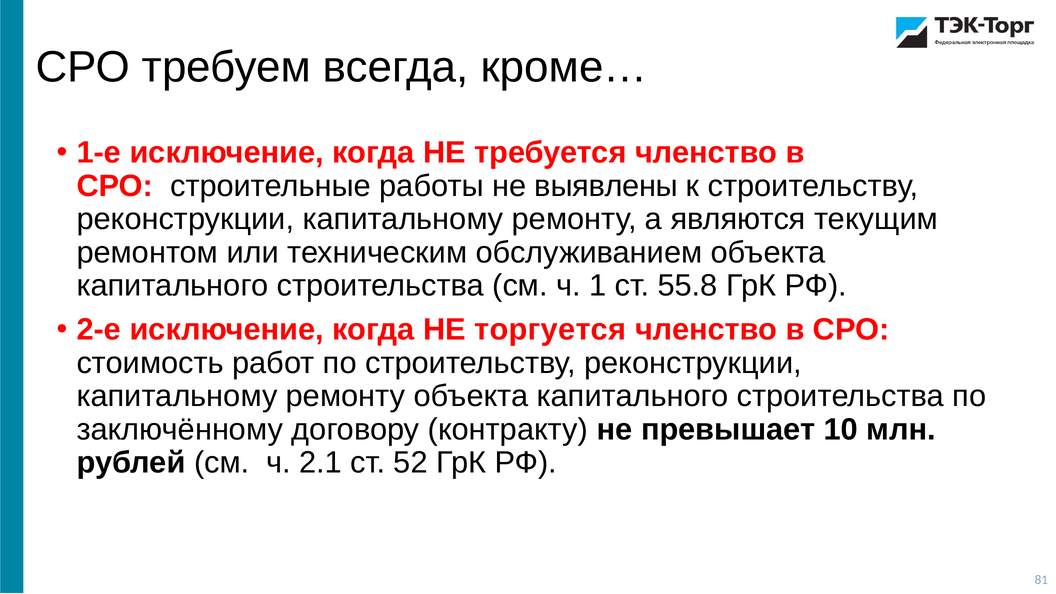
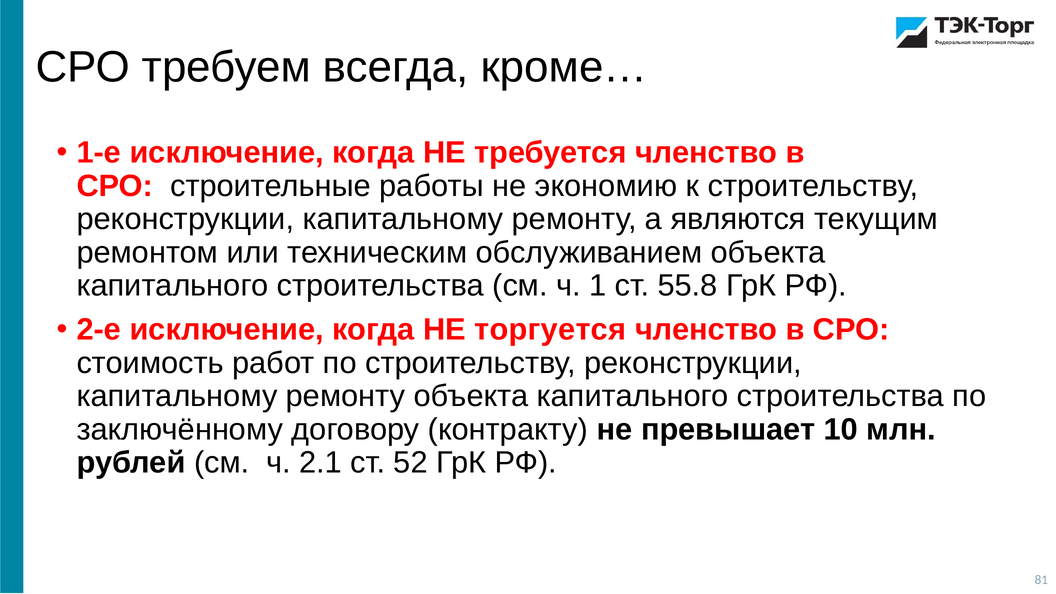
выявлены: выявлены -> экономию
